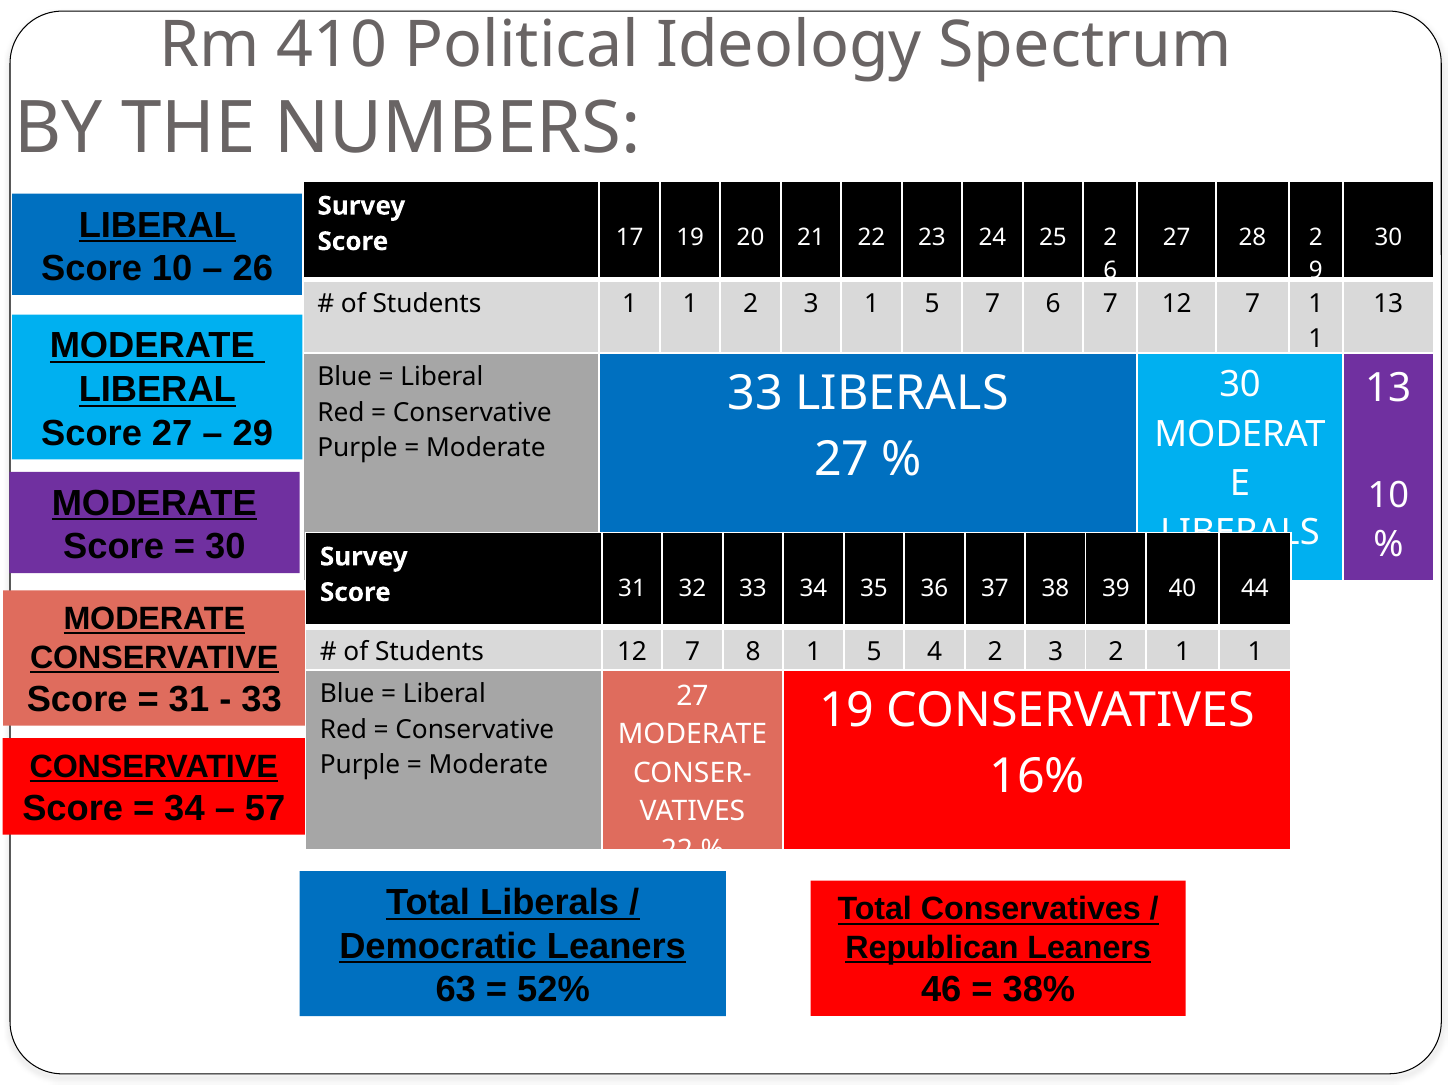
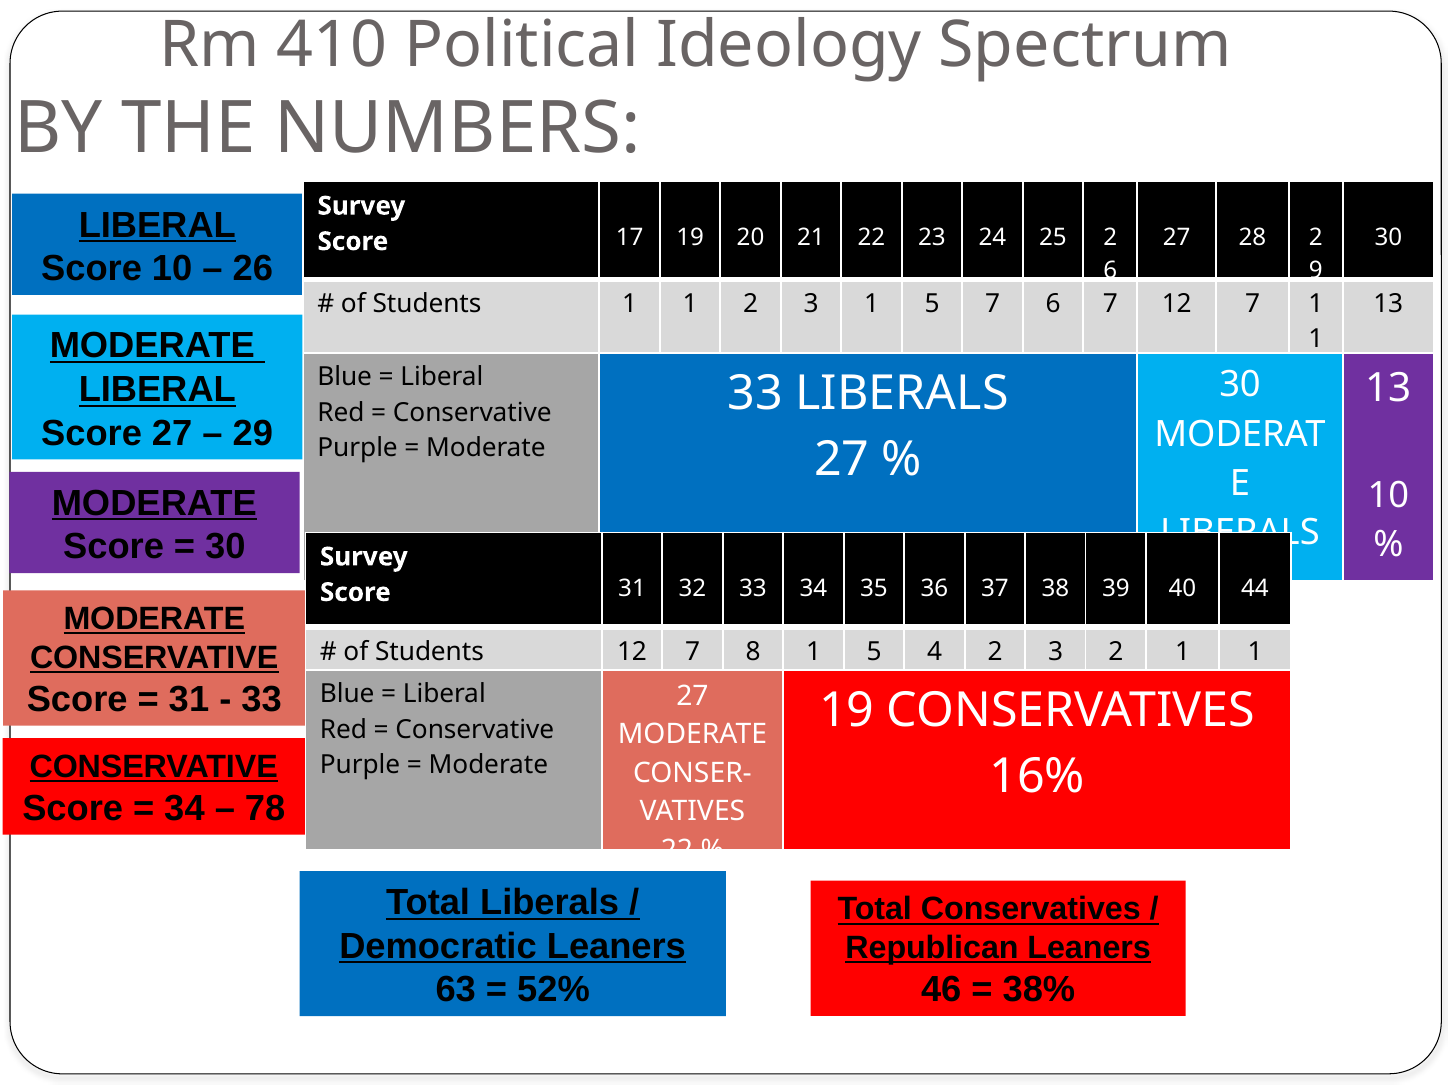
57: 57 -> 78
